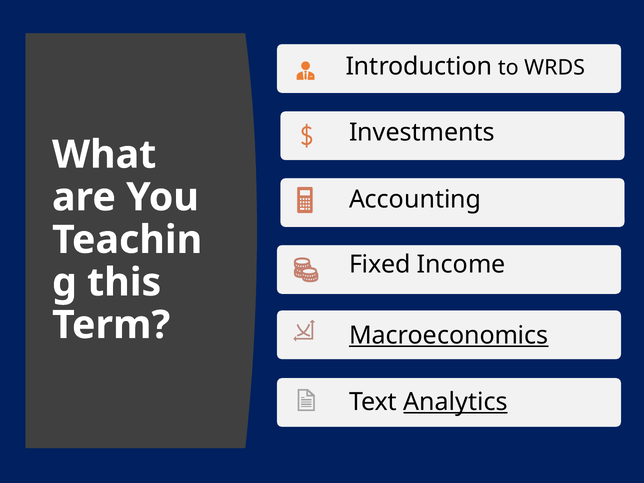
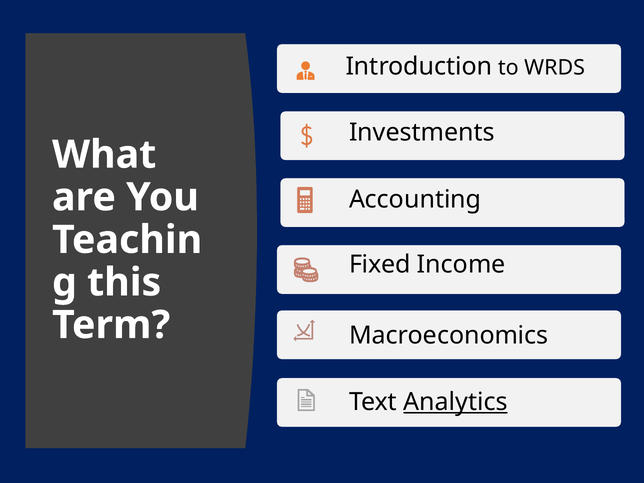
Macroeconomics underline: present -> none
